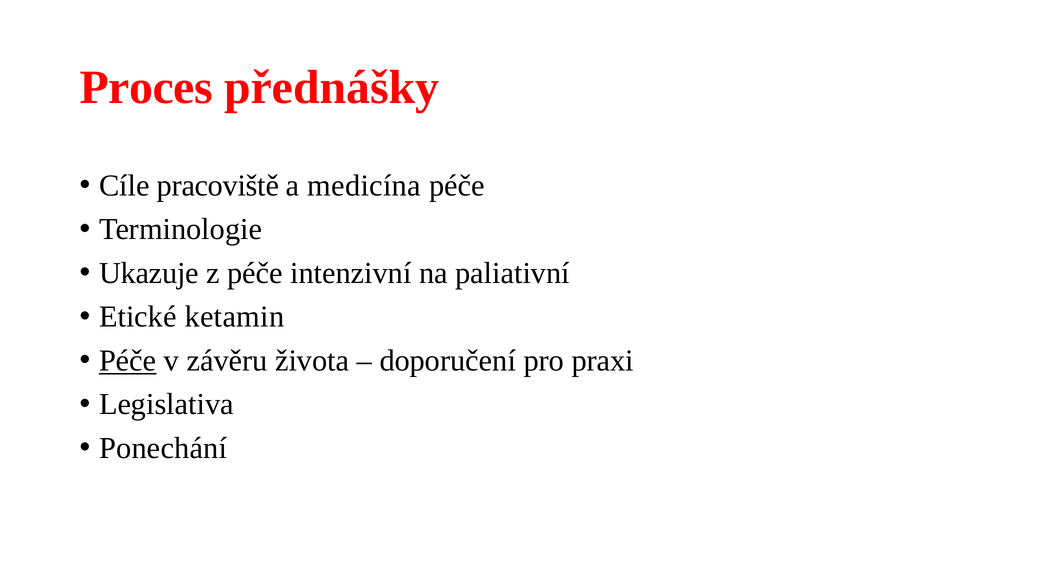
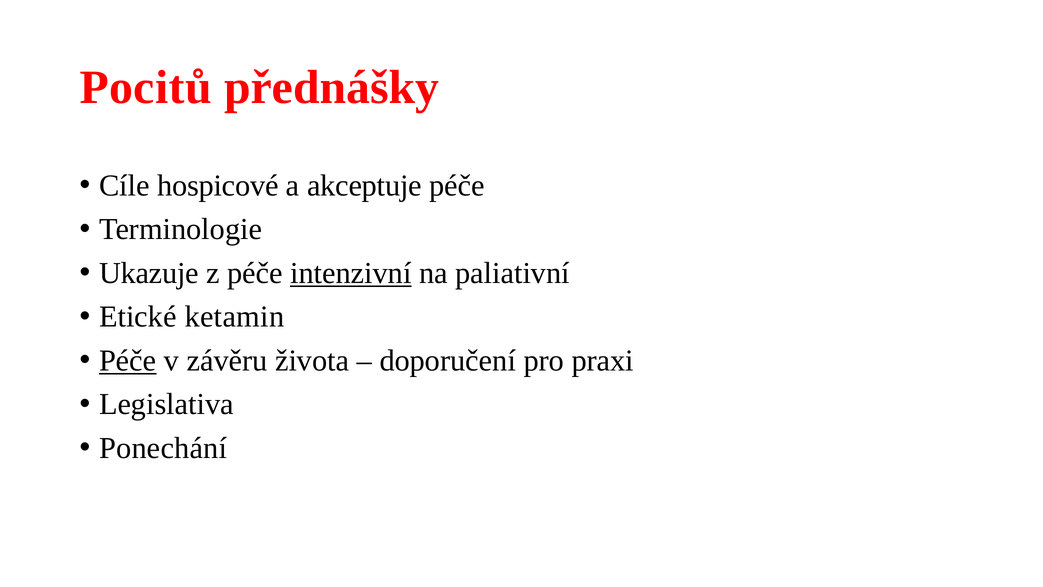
Proces: Proces -> Pocitů
pracoviště: pracoviště -> hospicové
medicína: medicína -> akceptuje
intenzivní underline: none -> present
